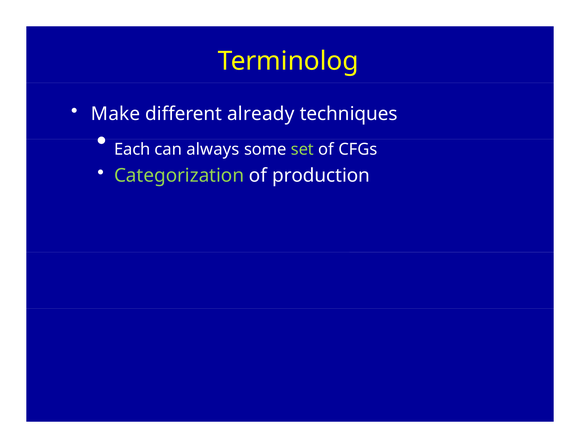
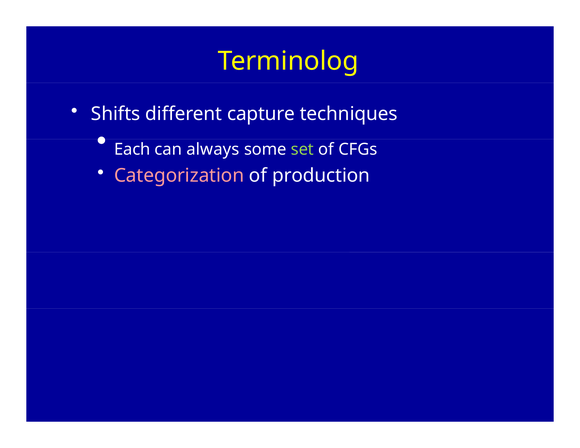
Make: Make -> Shifts
already: already -> capture
Categorization colour: light green -> pink
